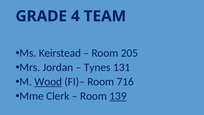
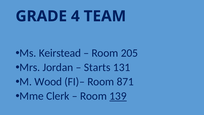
Tynes: Tynes -> Starts
Wood underline: present -> none
716: 716 -> 871
